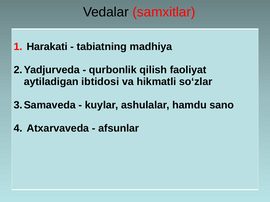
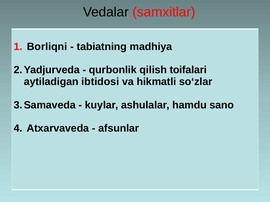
Harakati: Harakati -> Borliqni
faoliyat: faoliyat -> toifalari
